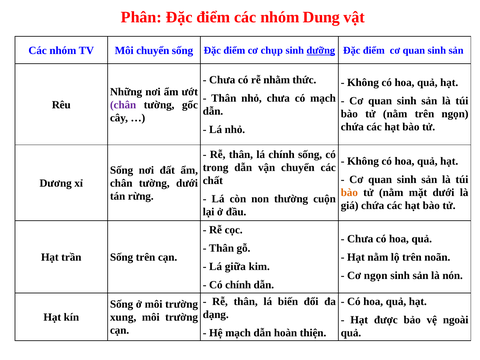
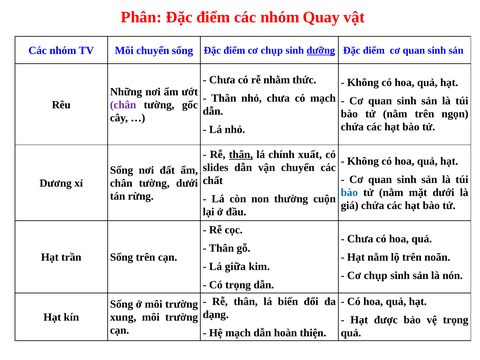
Dung: Dung -> Quay
thân at (241, 155) underline: none -> present
chính sống: sống -> xuất
trong: trong -> slides
bào at (349, 192) colour: orange -> blue
ngọn at (376, 276): ngọn -> chụp
Có chính: chính -> trọng
vệ ngoài: ngoài -> trọng
